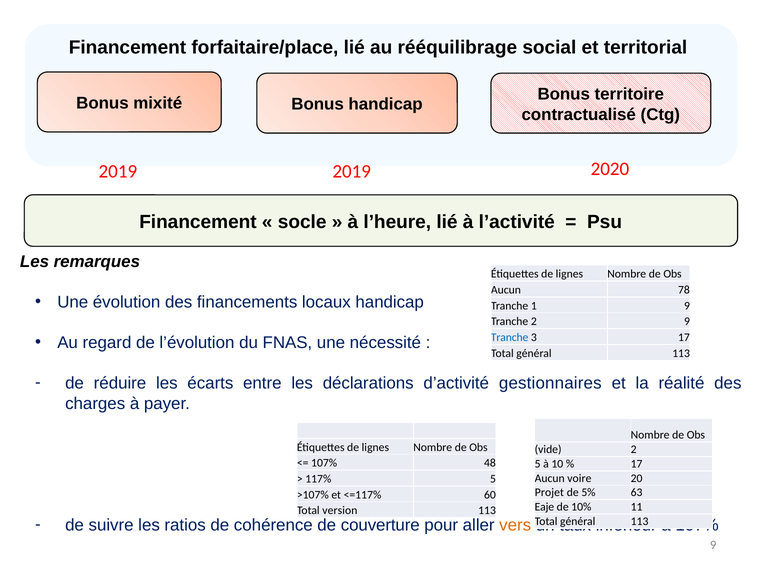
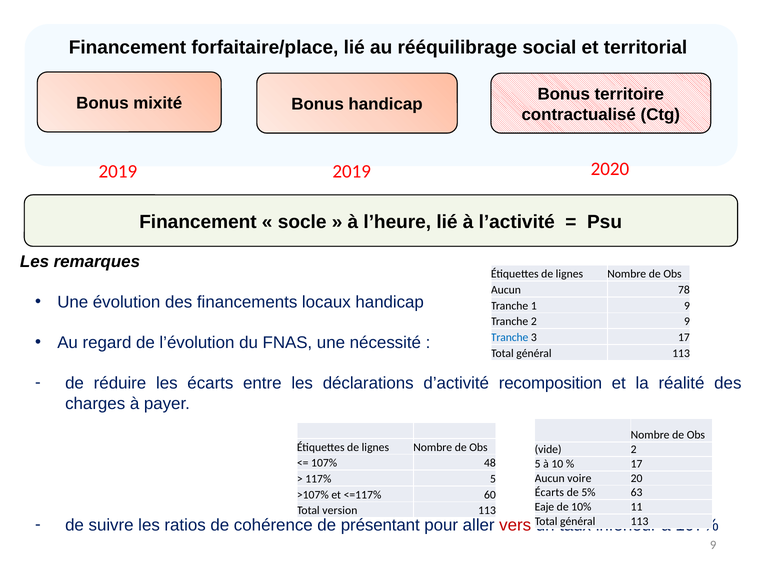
gestionnaires: gestionnaires -> recomposition
Projet at (549, 493): Projet -> Écarts
couverture: couverture -> présentant
vers colour: orange -> red
